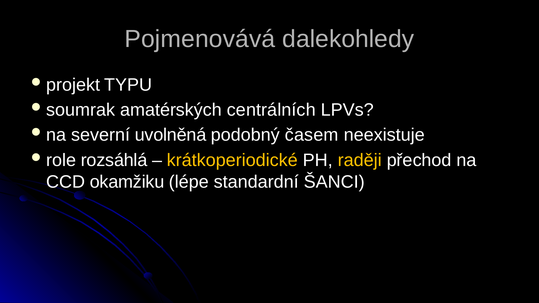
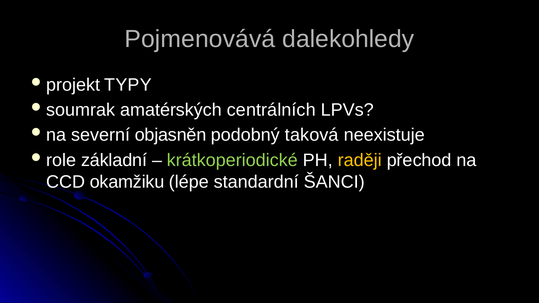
TYPU: TYPU -> TYPY
uvolněná: uvolněná -> objasněn
časem: časem -> taková
rozsáhlá: rozsáhlá -> základní
krátkoperiodické colour: yellow -> light green
